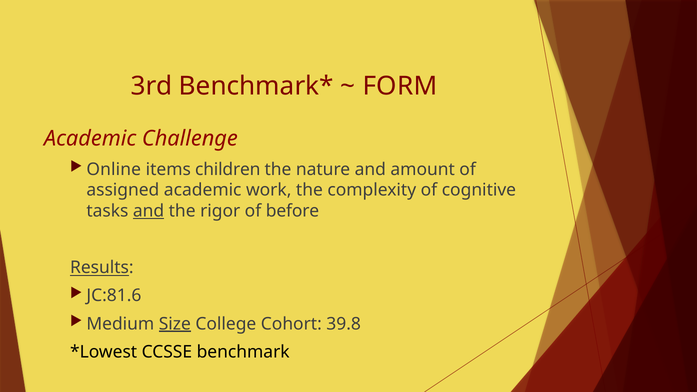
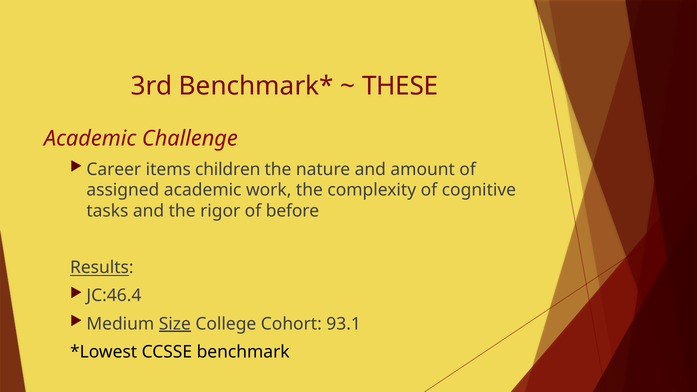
FORM: FORM -> THESE
Online: Online -> Career
and at (149, 211) underline: present -> none
JC:81.6: JC:81.6 -> JC:46.4
39.8: 39.8 -> 93.1
